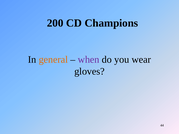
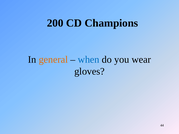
when colour: purple -> blue
